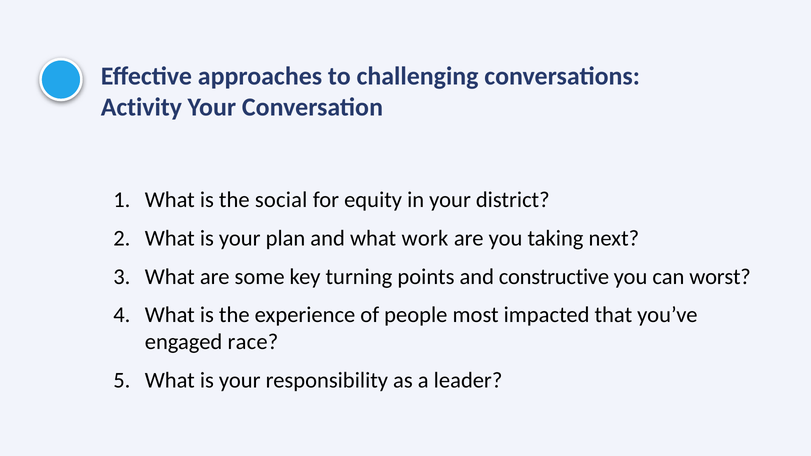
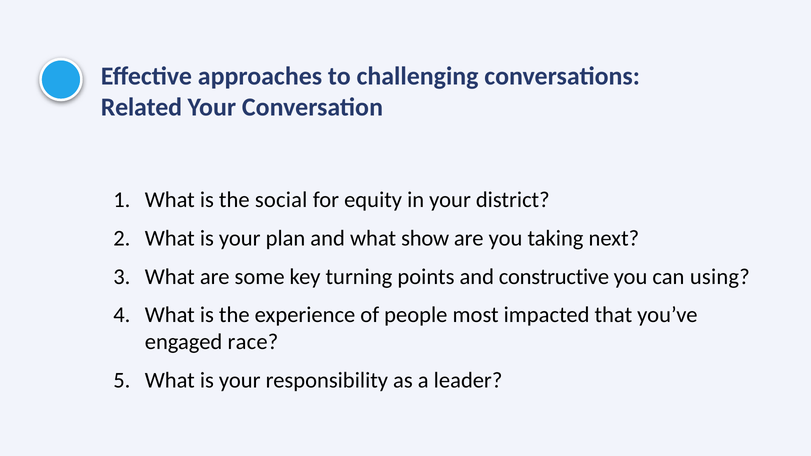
Activity: Activity -> Related
work: work -> show
worst: worst -> using
